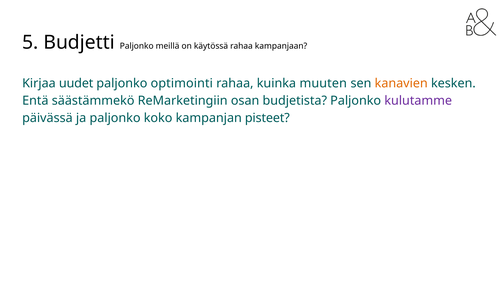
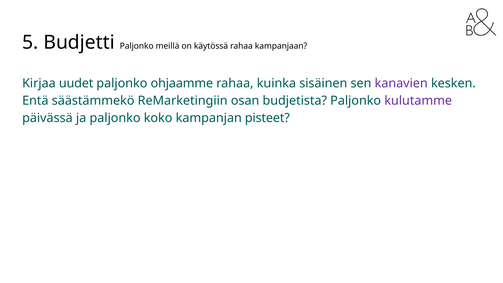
optimointi: optimointi -> ohjaamme
muuten: muuten -> sisäinen
kanavien colour: orange -> purple
